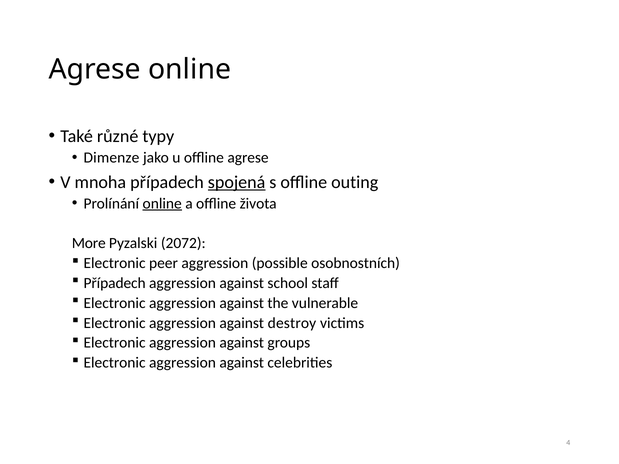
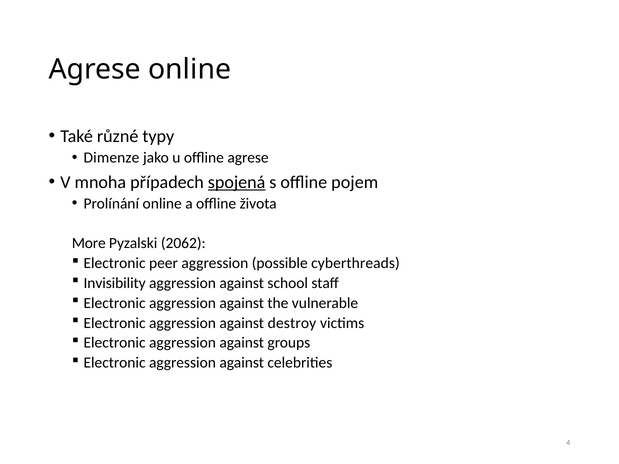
outing: outing -> pojem
online at (162, 204) underline: present -> none
2072: 2072 -> 2062
osobnostních: osobnostních -> cyberthreads
Případech at (115, 283): Případech -> Invisibility
